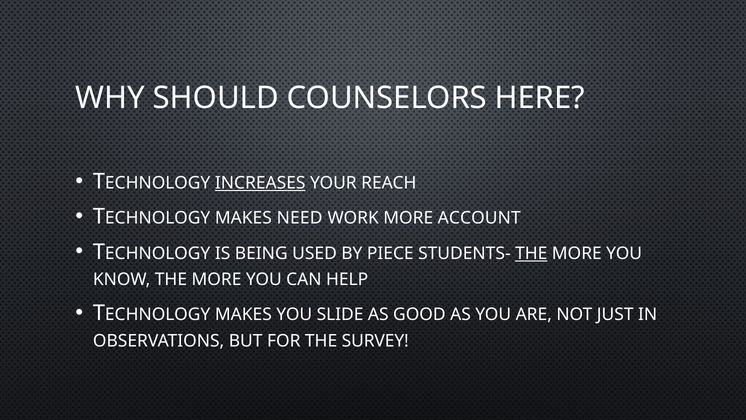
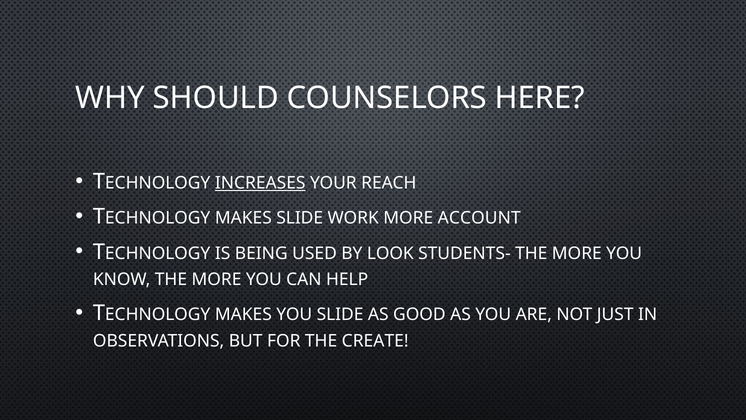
MAKES NEED: NEED -> SLIDE
PIECE: PIECE -> LOOK
THE at (531, 253) underline: present -> none
SURVEY: SURVEY -> CREATE
